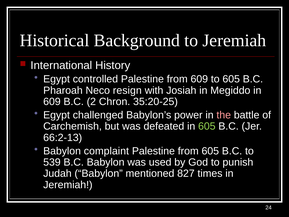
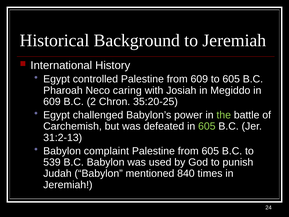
resign: resign -> caring
the colour: pink -> light green
66:2-13: 66:2-13 -> 31:2-13
827: 827 -> 840
